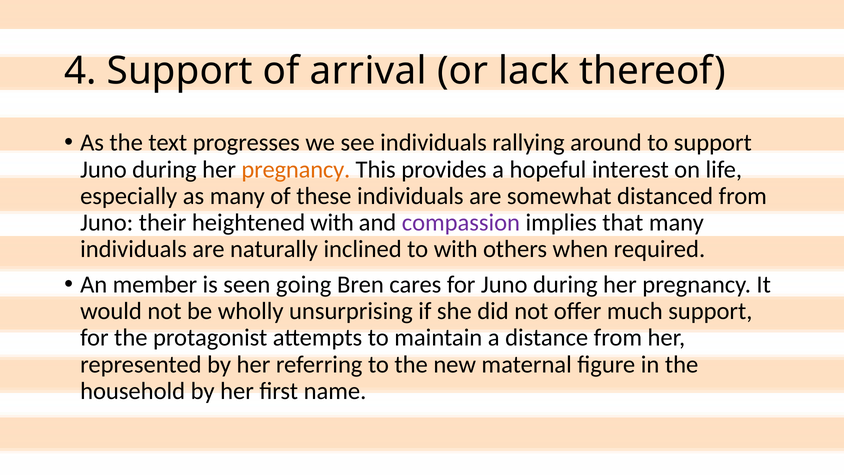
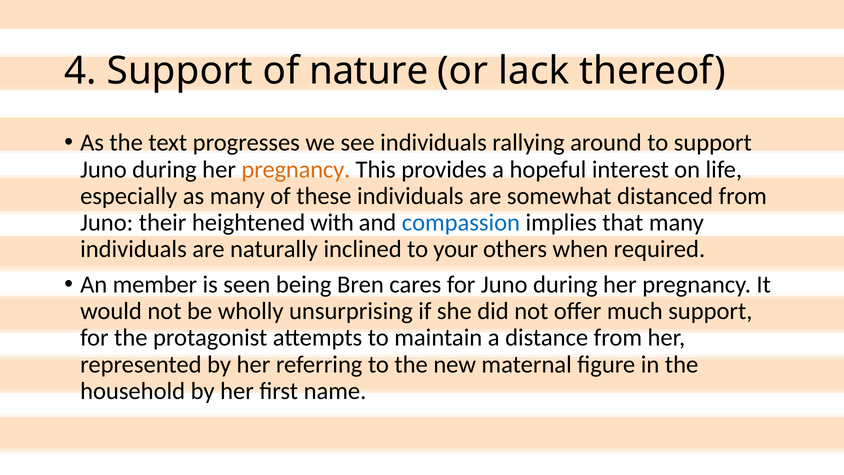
arrival: arrival -> nature
compassion colour: purple -> blue
to with: with -> your
going: going -> being
